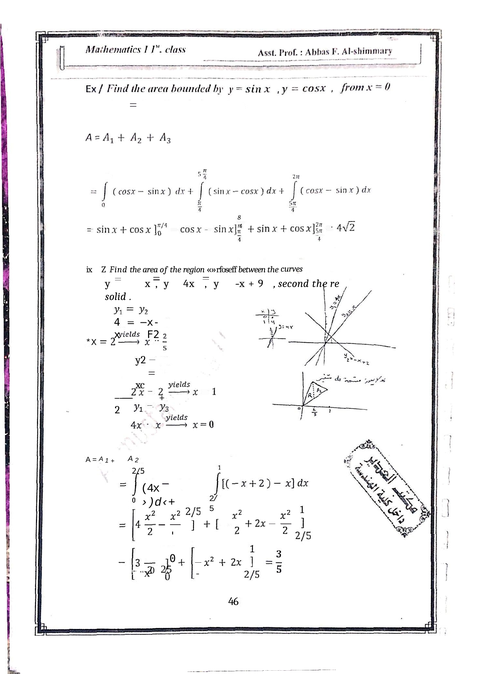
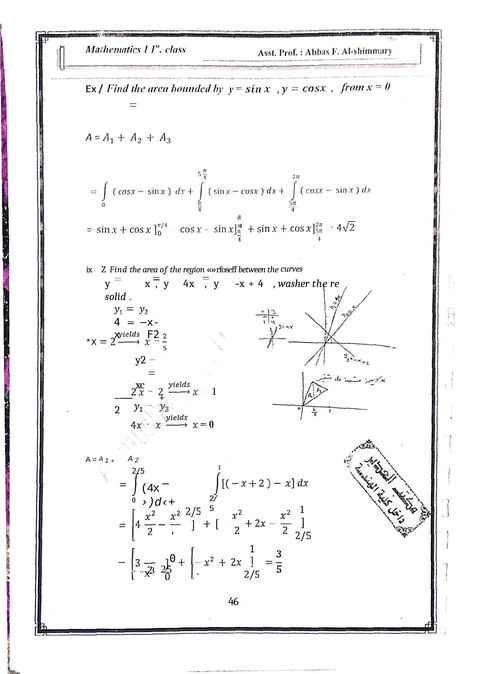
9 at (261, 284): 9 -> 4
second: second -> washer
x 0: 0 -> 3
